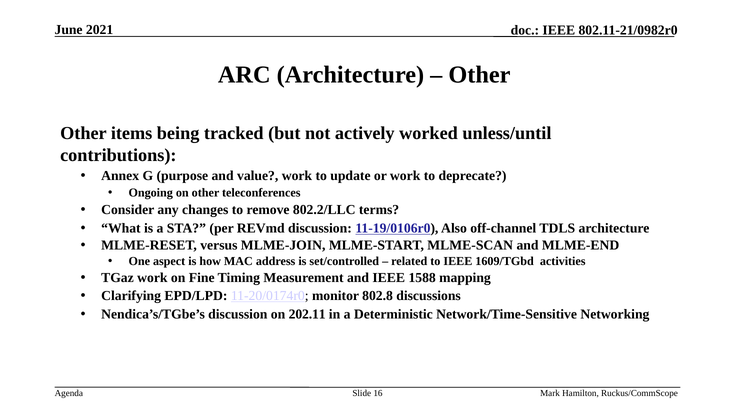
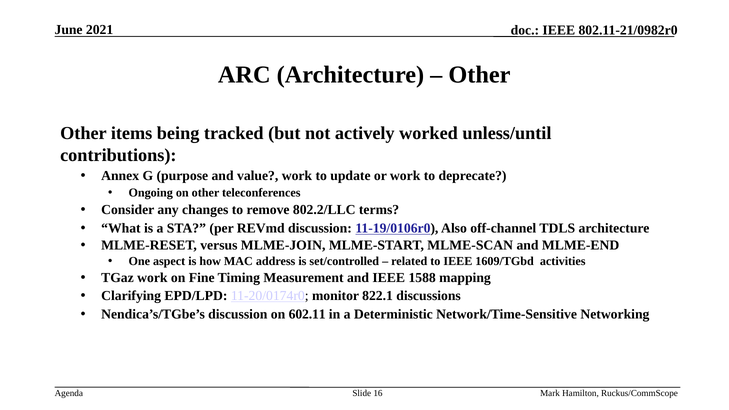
802.8: 802.8 -> 822.1
202.11: 202.11 -> 602.11
